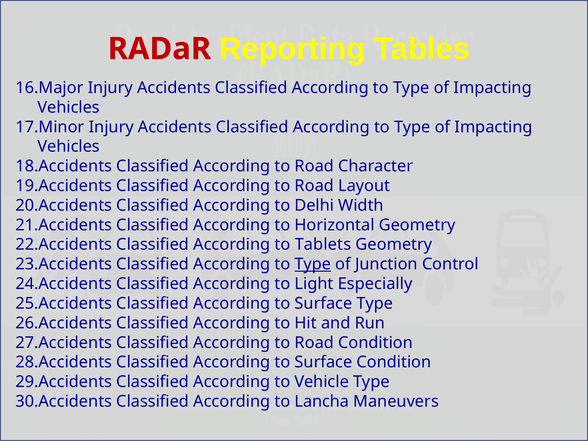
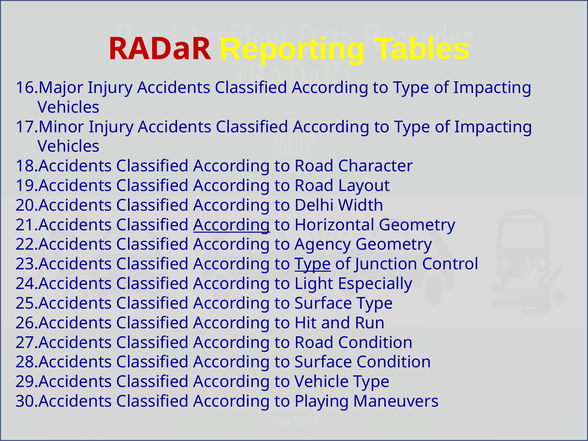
According at (232, 225) underline: none -> present
Tablets: Tablets -> Agency
Lancha: Lancha -> Playing
